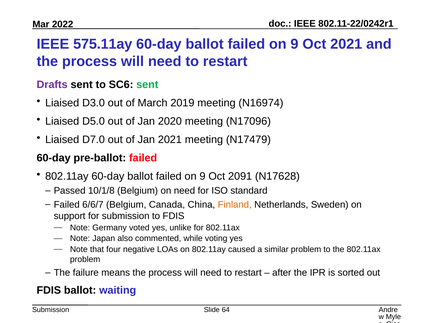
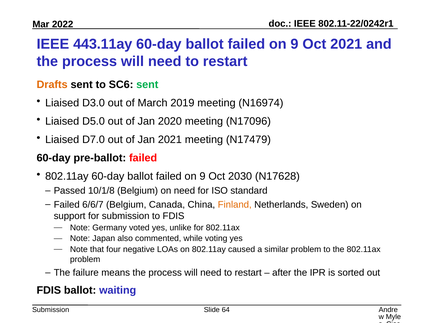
575.11ay: 575.11ay -> 443.11ay
Drafts colour: purple -> orange
2091: 2091 -> 2030
